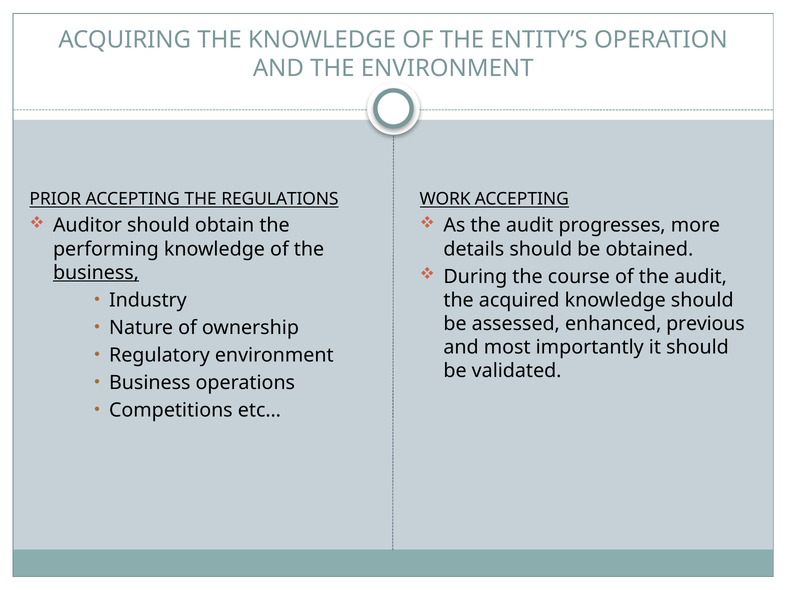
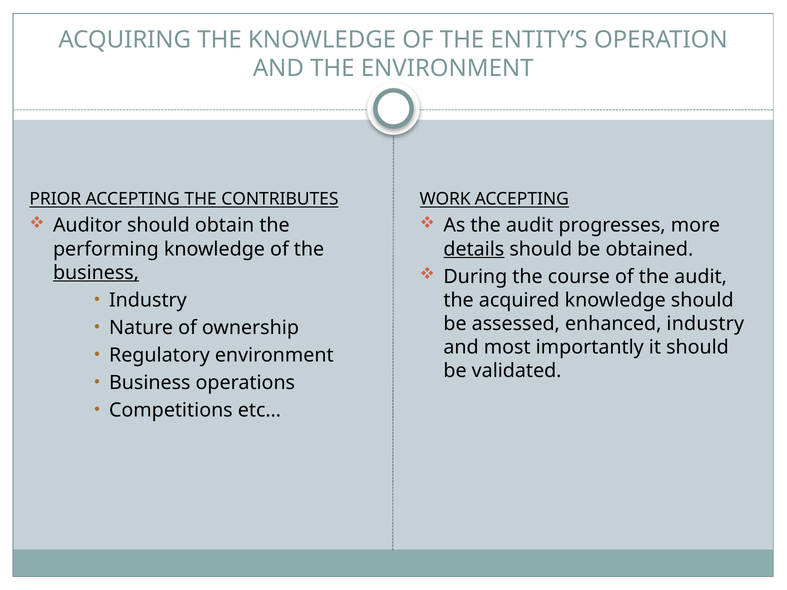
REGULATIONS: REGULATIONS -> CONTRIBUTES
details underline: none -> present
enhanced previous: previous -> industry
